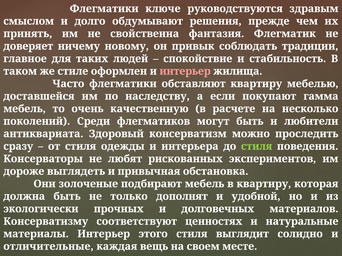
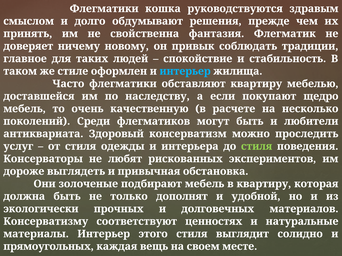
ключе: ключе -> кошка
интерьер at (185, 71) colour: pink -> light blue
гамма: гамма -> щедро
сразу: сразу -> услуг
отличительные: отличительные -> прямоугольных
